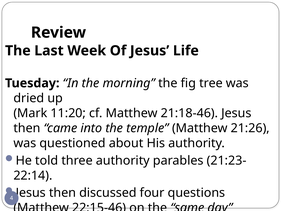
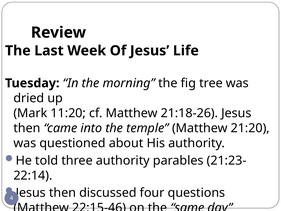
21:18-46: 21:18-46 -> 21:18-26
21:26: 21:26 -> 21:20
